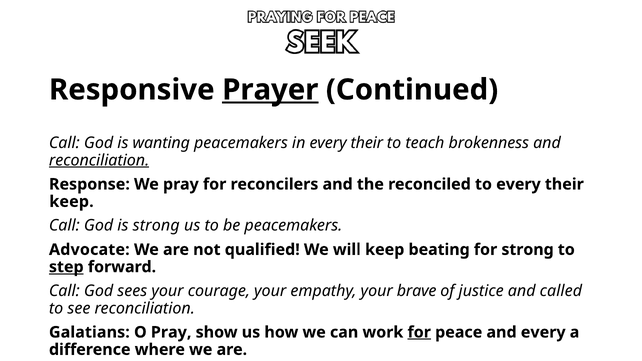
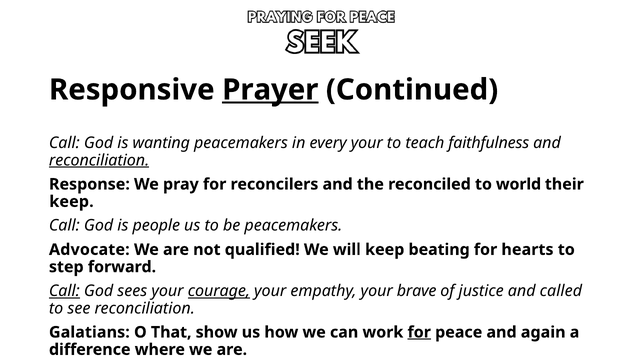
in every their: their -> your
brokenness: brokenness -> faithfulness
to every: every -> world
is strong: strong -> people
for strong: strong -> hearts
step underline: present -> none
Call at (64, 291) underline: none -> present
courage underline: none -> present
O Pray: Pray -> That
and every: every -> again
